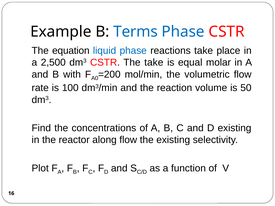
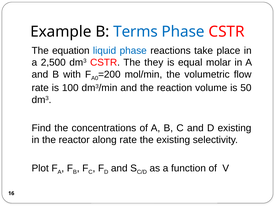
The take: take -> they
along flow: flow -> rate
